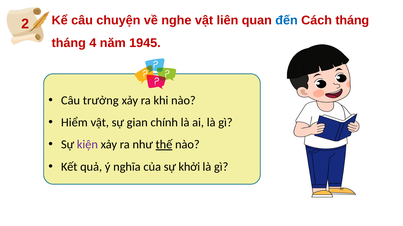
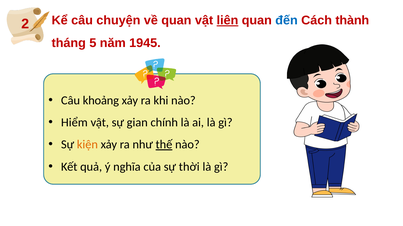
về nghe: nghe -> quan
liên underline: none -> present
Cách tháng: tháng -> thành
4: 4 -> 5
trưởng: trưởng -> khoảng
kiện colour: purple -> orange
khởi: khởi -> thời
